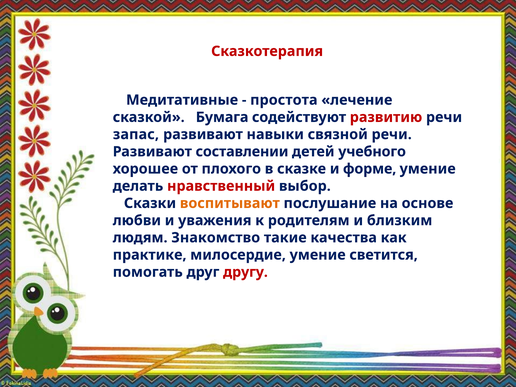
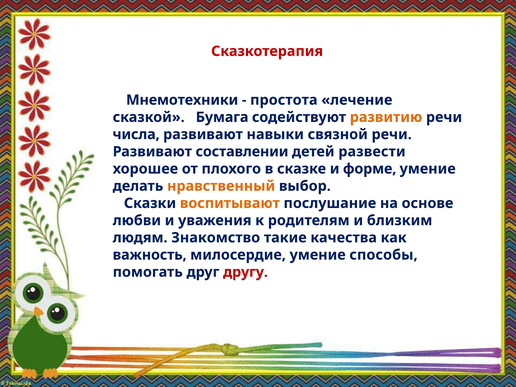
Медитативные: Медитативные -> Мнемотехники
развитию colour: red -> orange
запас: запас -> числа
учебного: учебного -> развести
нравственный colour: red -> orange
практике: практике -> важность
светится: светится -> способы
